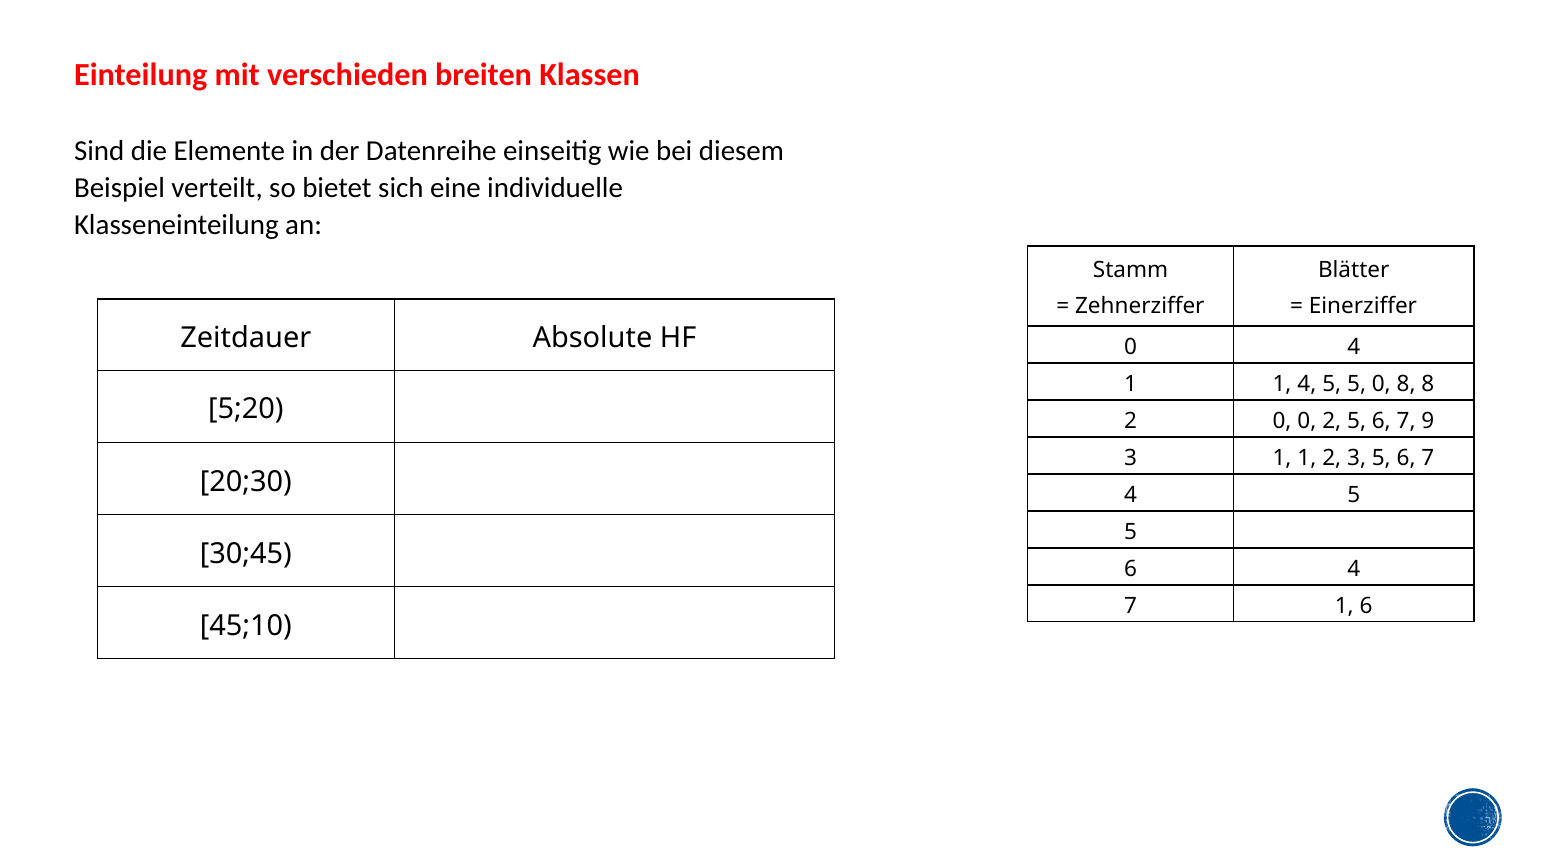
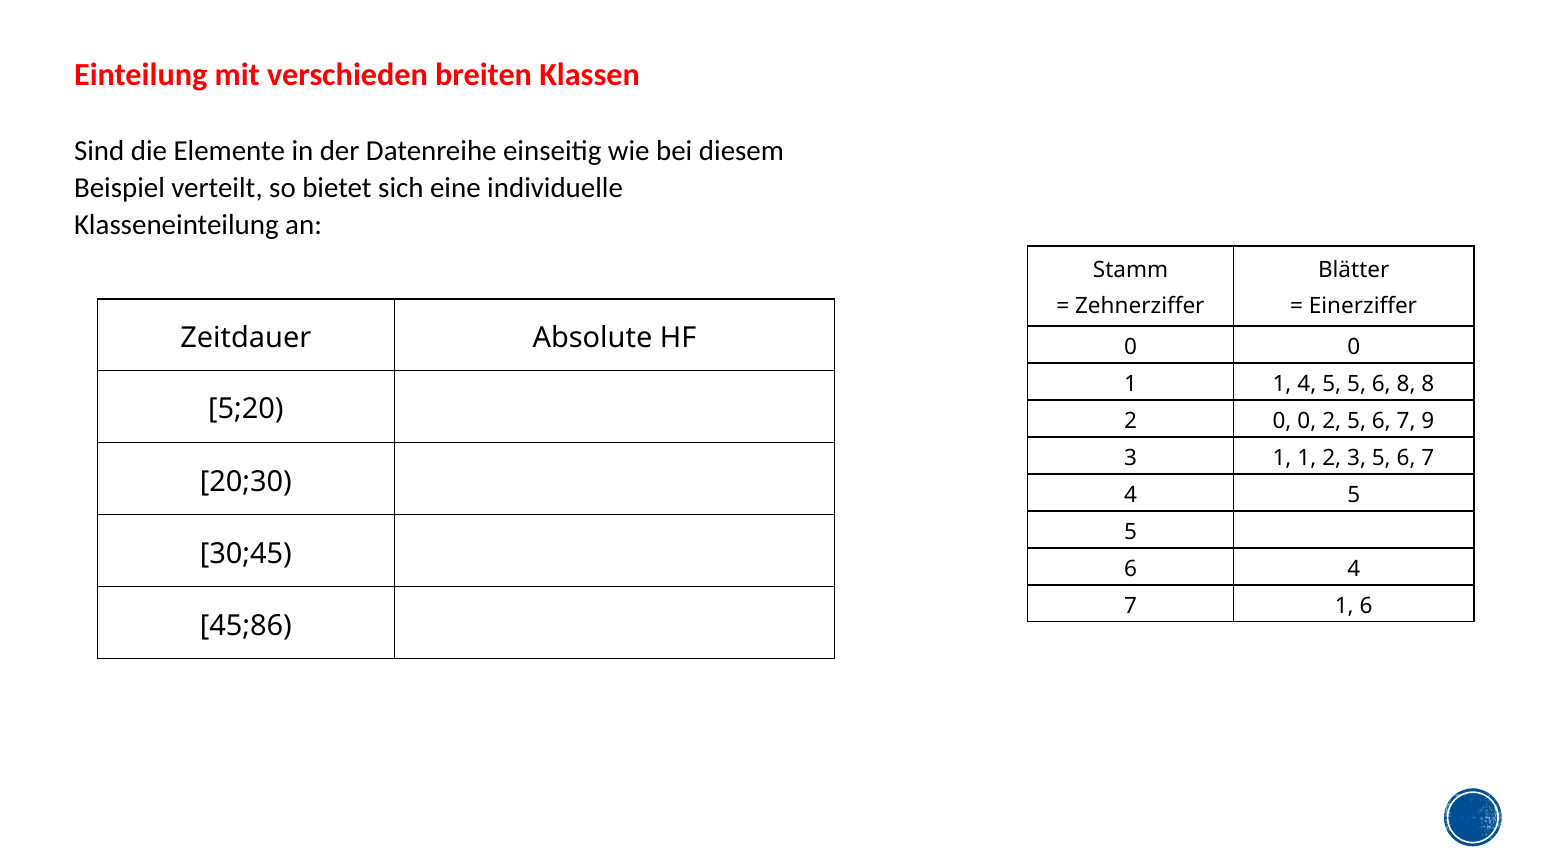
4 at (1354, 347): 4 -> 0
0 at (1381, 384): 0 -> 6
45;10: 45;10 -> 45;86
